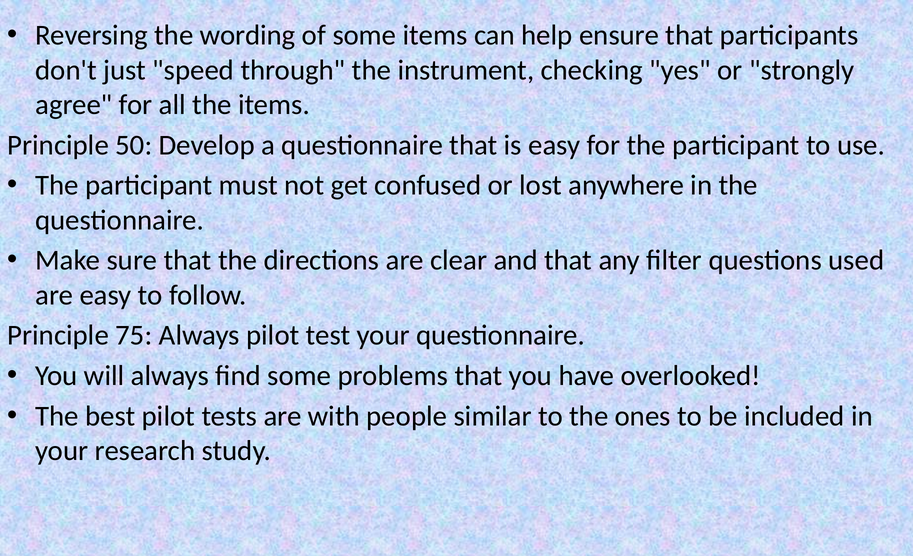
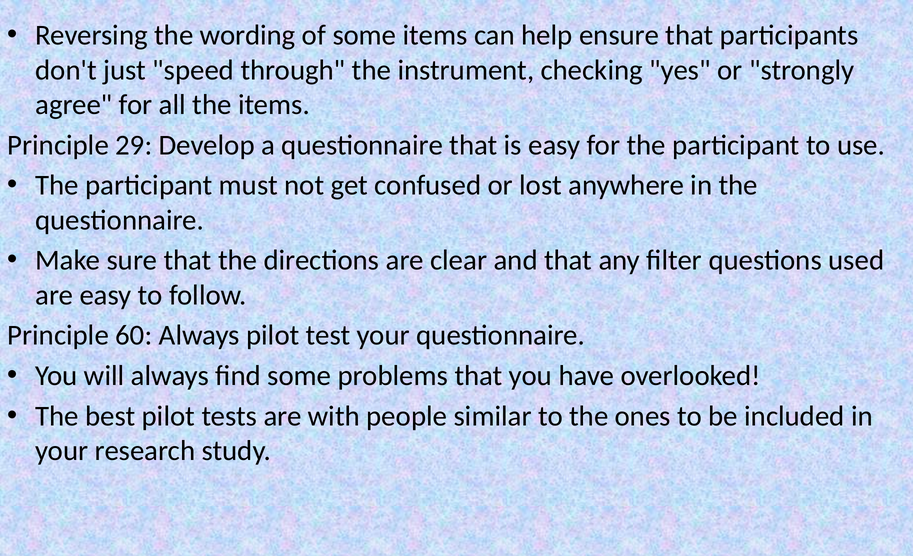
50: 50 -> 29
75: 75 -> 60
